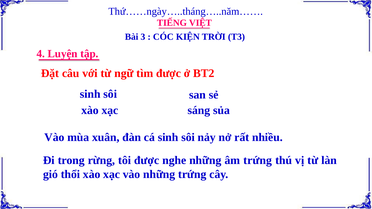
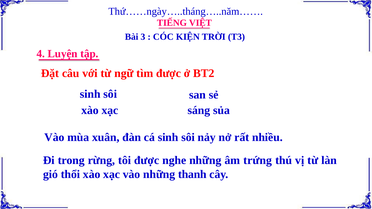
những trứng: trứng -> thanh
